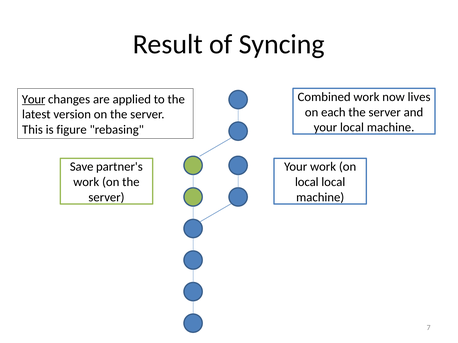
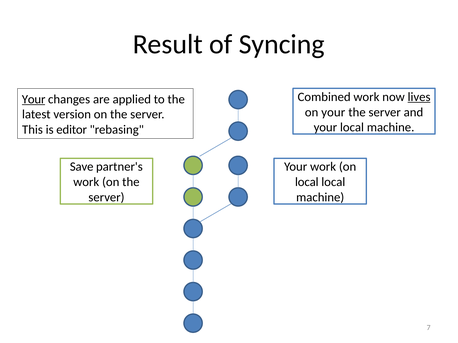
lives underline: none -> present
on each: each -> your
figure: figure -> editor
